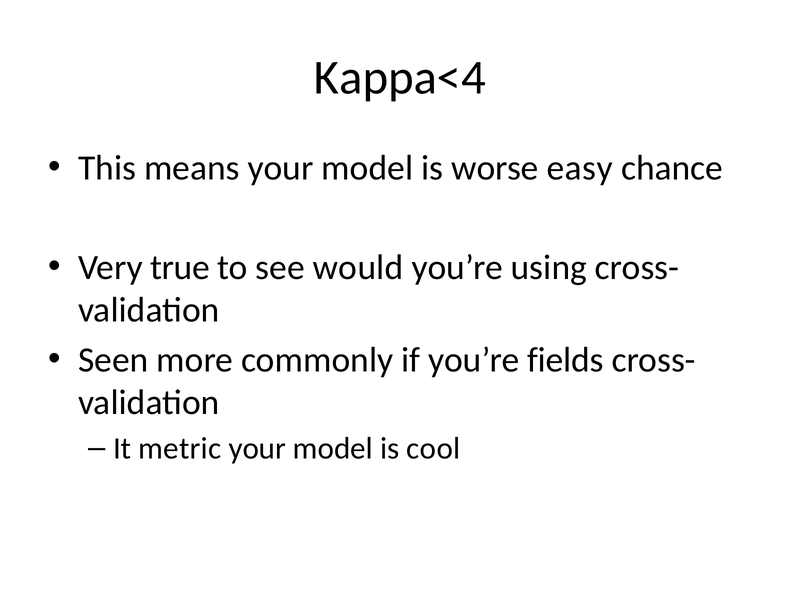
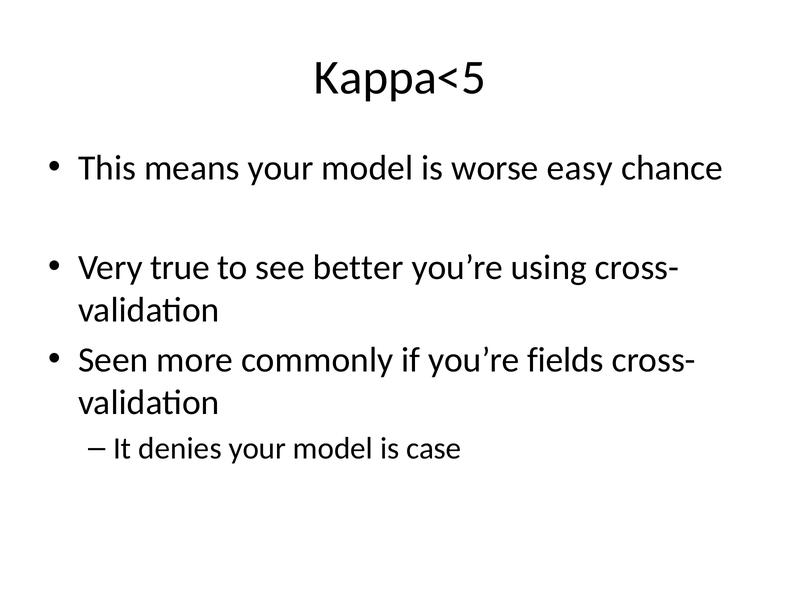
Kappa<4: Kappa<4 -> Kappa<5
would: would -> better
metric: metric -> denies
cool: cool -> case
